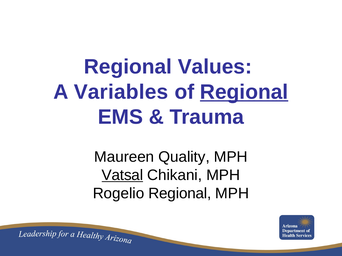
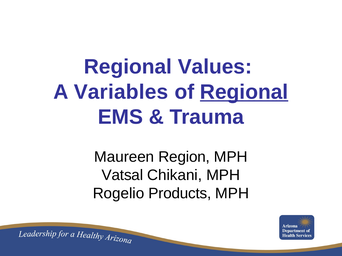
Quality: Quality -> Region
Vatsal underline: present -> none
Rogelio Regional: Regional -> Products
